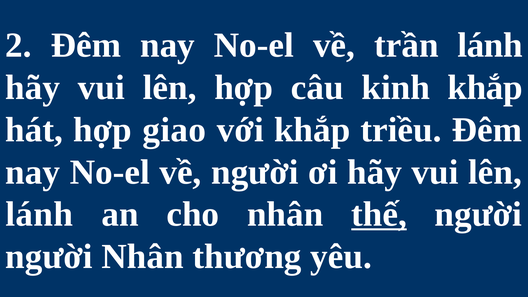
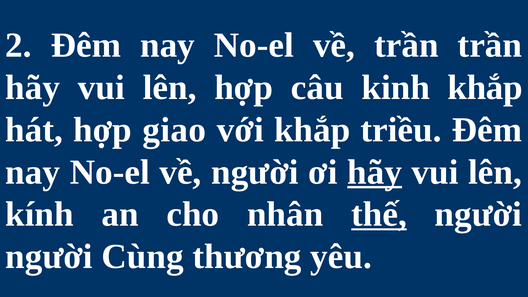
trần lánh: lánh -> trần
hãy at (375, 172) underline: none -> present
lánh at (39, 214): lánh -> kính
người Nhân: Nhân -> Cùng
